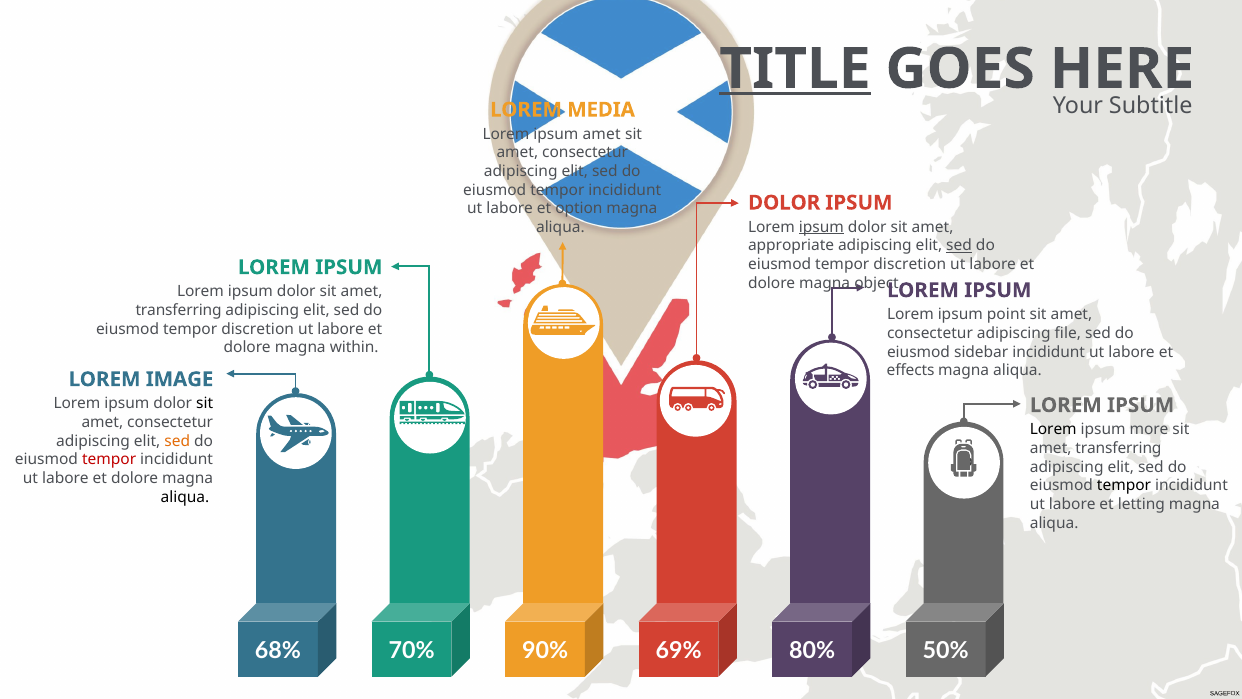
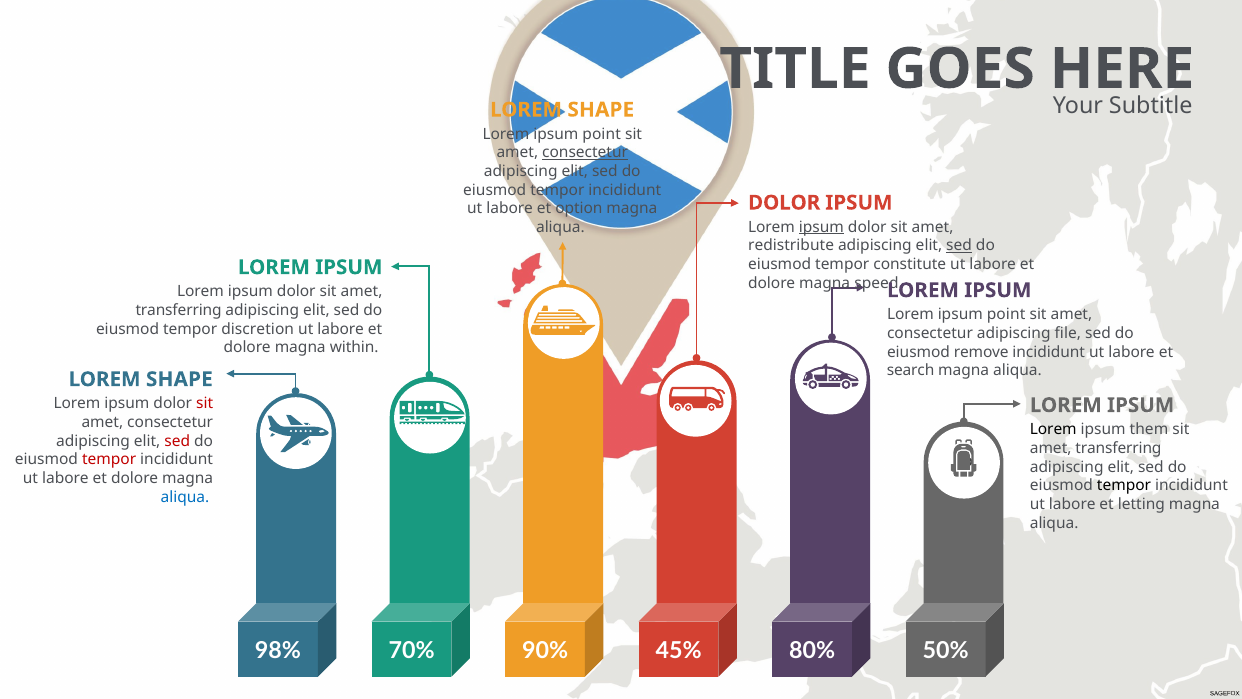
TITLE underline: present -> none
MEDIA at (601, 110): MEDIA -> SHAPE
amet at (602, 134): amet -> point
consectetur at (585, 153) underline: none -> present
appropriate: appropriate -> redistribute
discretion at (910, 264): discretion -> constitute
object: object -> speed
sidebar: sidebar -> remove
effects: effects -> search
IMAGE at (180, 379): IMAGE -> SHAPE
sit at (205, 404) colour: black -> red
more: more -> them
sed at (177, 441) colour: orange -> red
aliqua at (185, 497) colour: black -> blue
68%: 68% -> 98%
69%: 69% -> 45%
